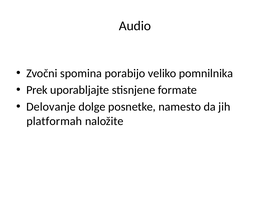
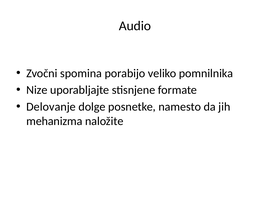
Prek: Prek -> Nize
platformah: platformah -> mehanizma
